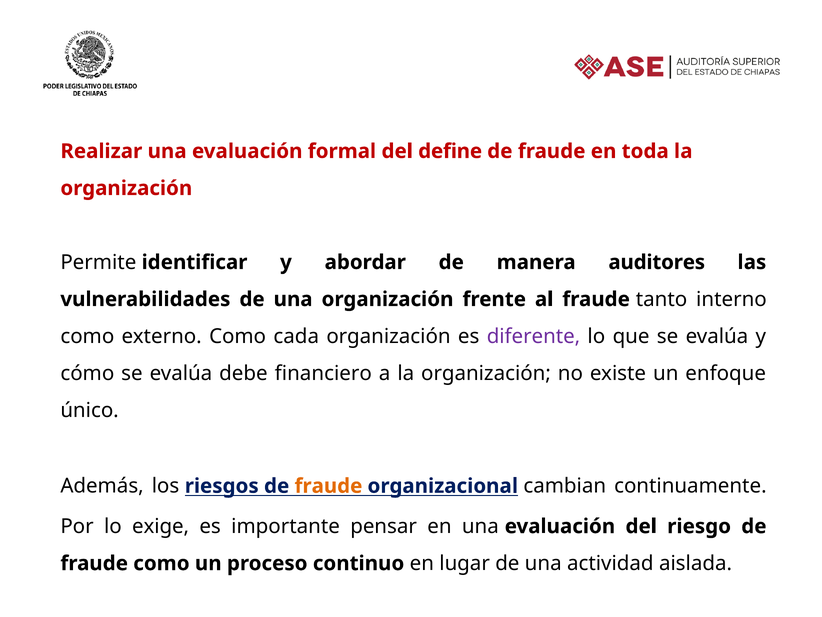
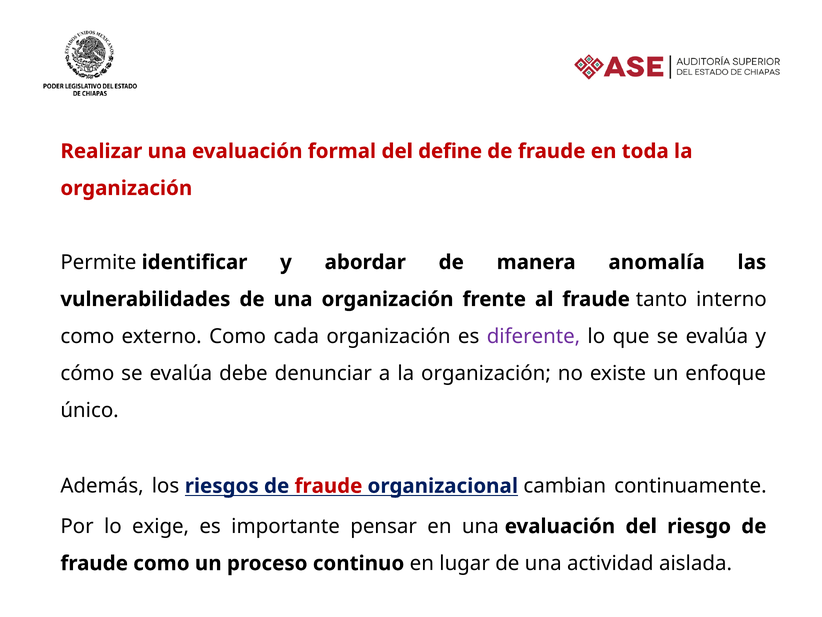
auditores: auditores -> anomalía
financiero: financiero -> denunciar
fraude at (328, 486) colour: orange -> red
